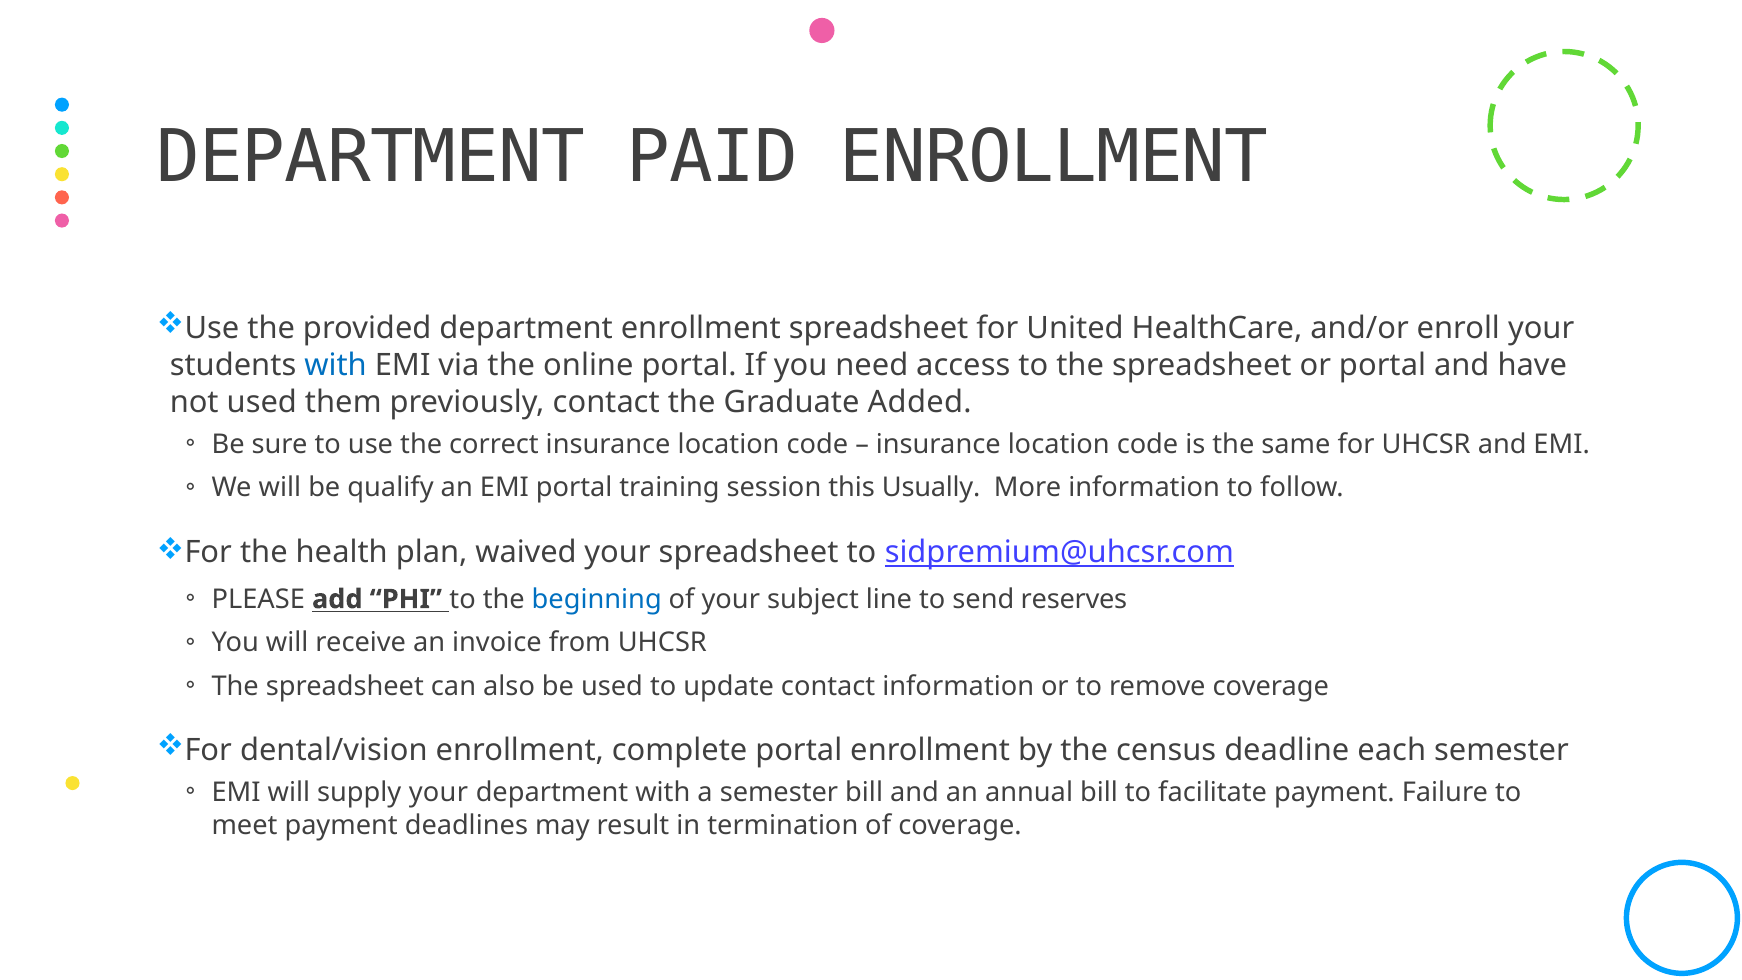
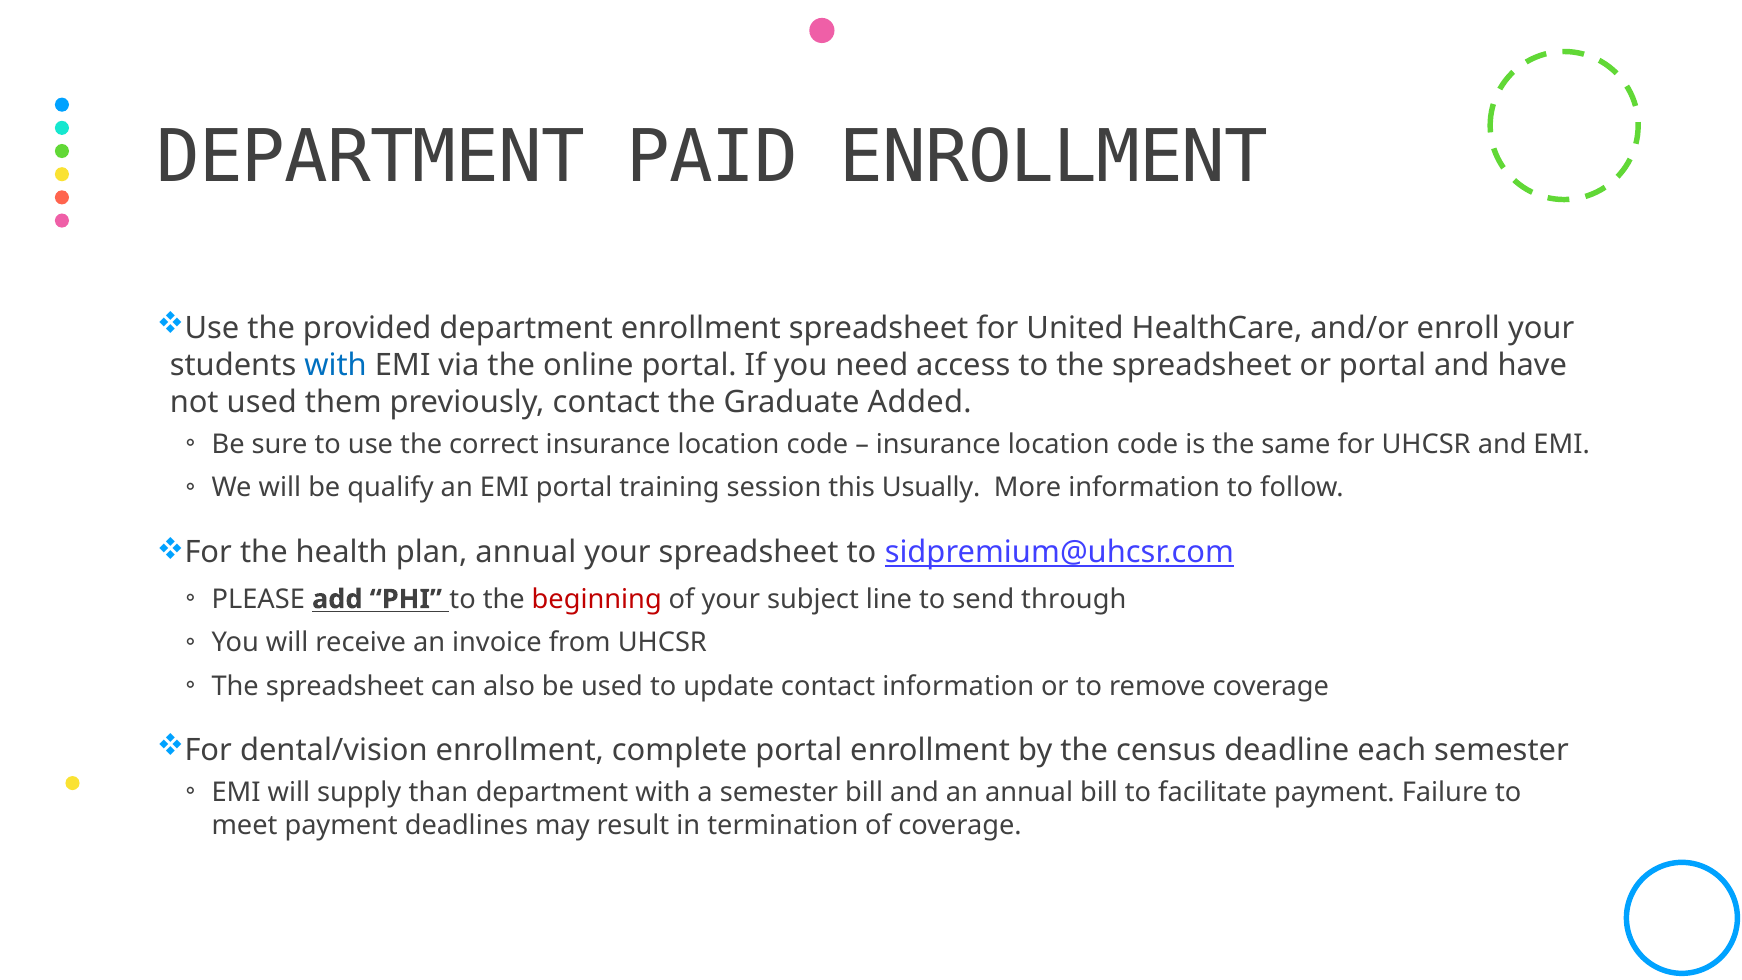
plan waived: waived -> annual
beginning colour: blue -> red
reserves: reserves -> through
supply your: your -> than
